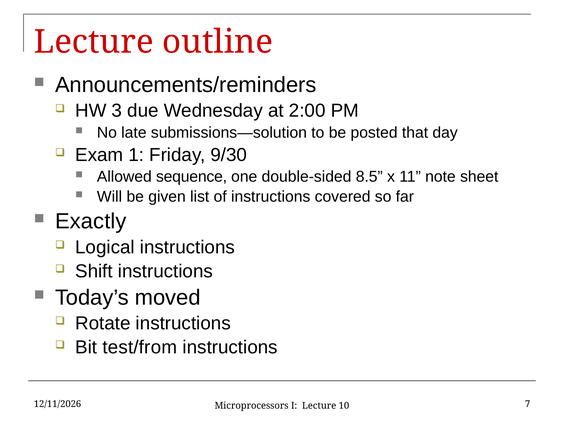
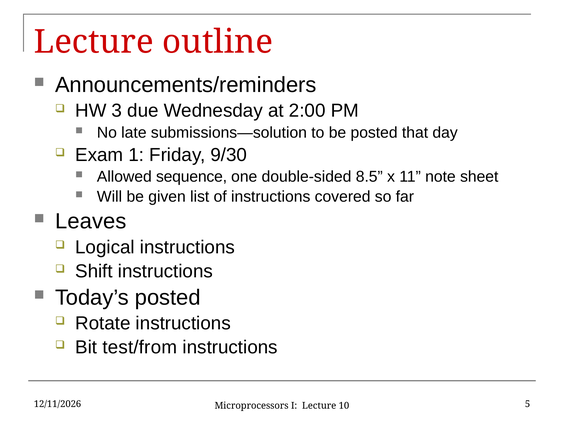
Exactly: Exactly -> Leaves
Today’s moved: moved -> posted
7: 7 -> 5
